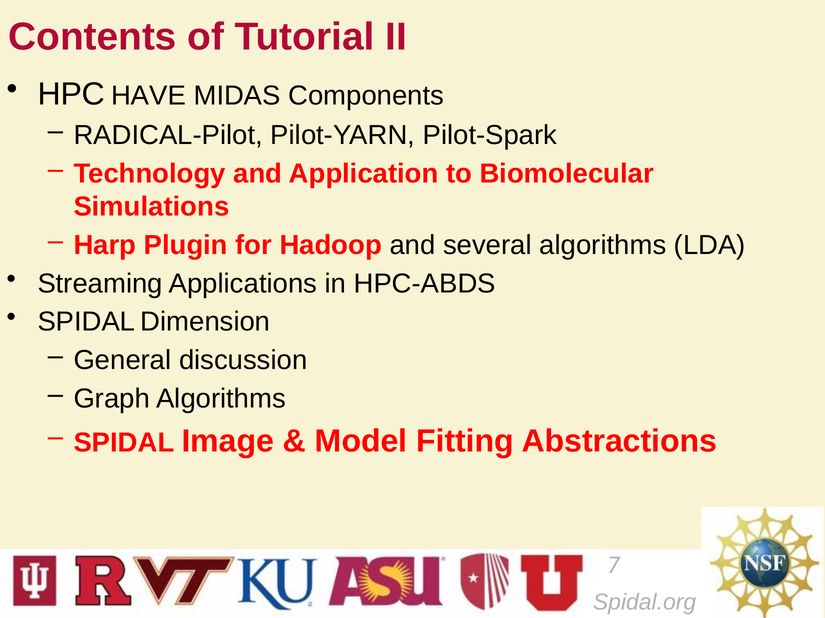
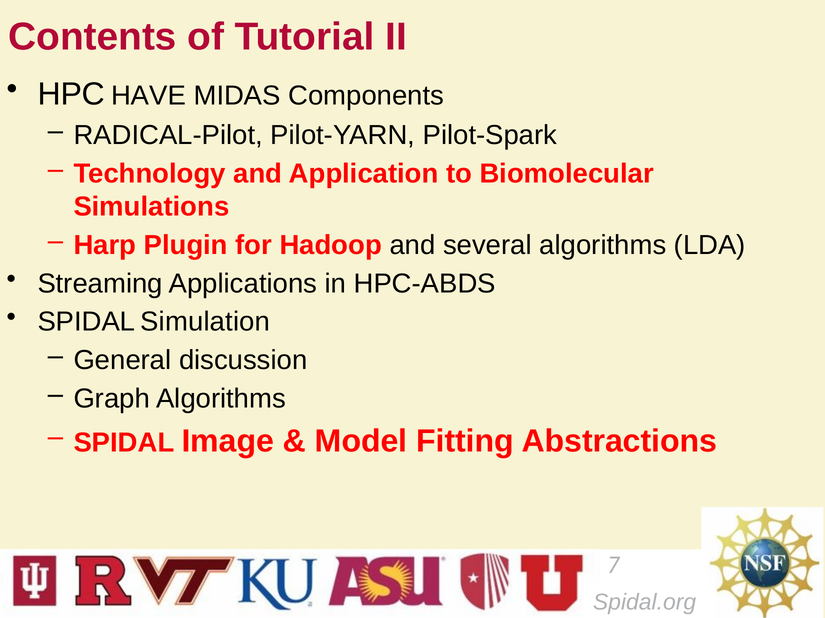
Dimension: Dimension -> Simulation
